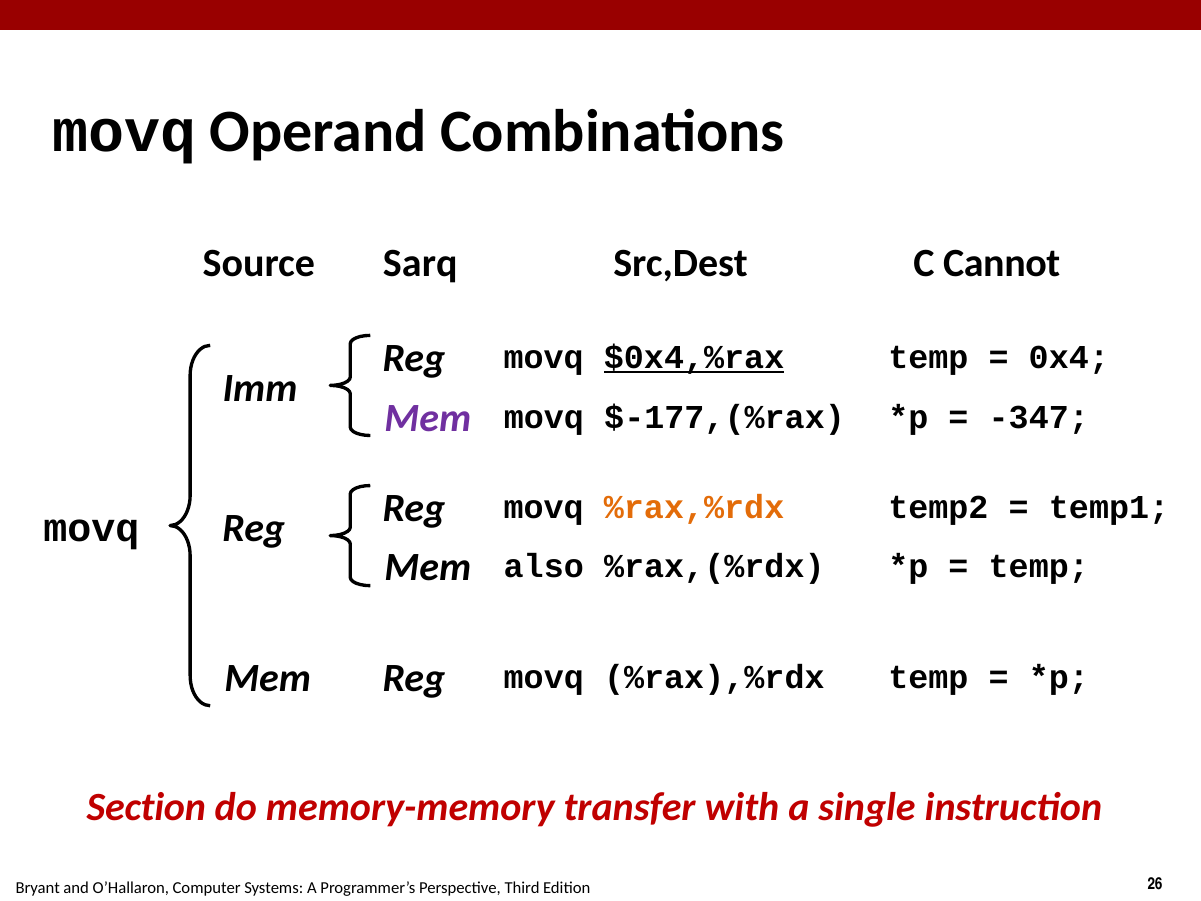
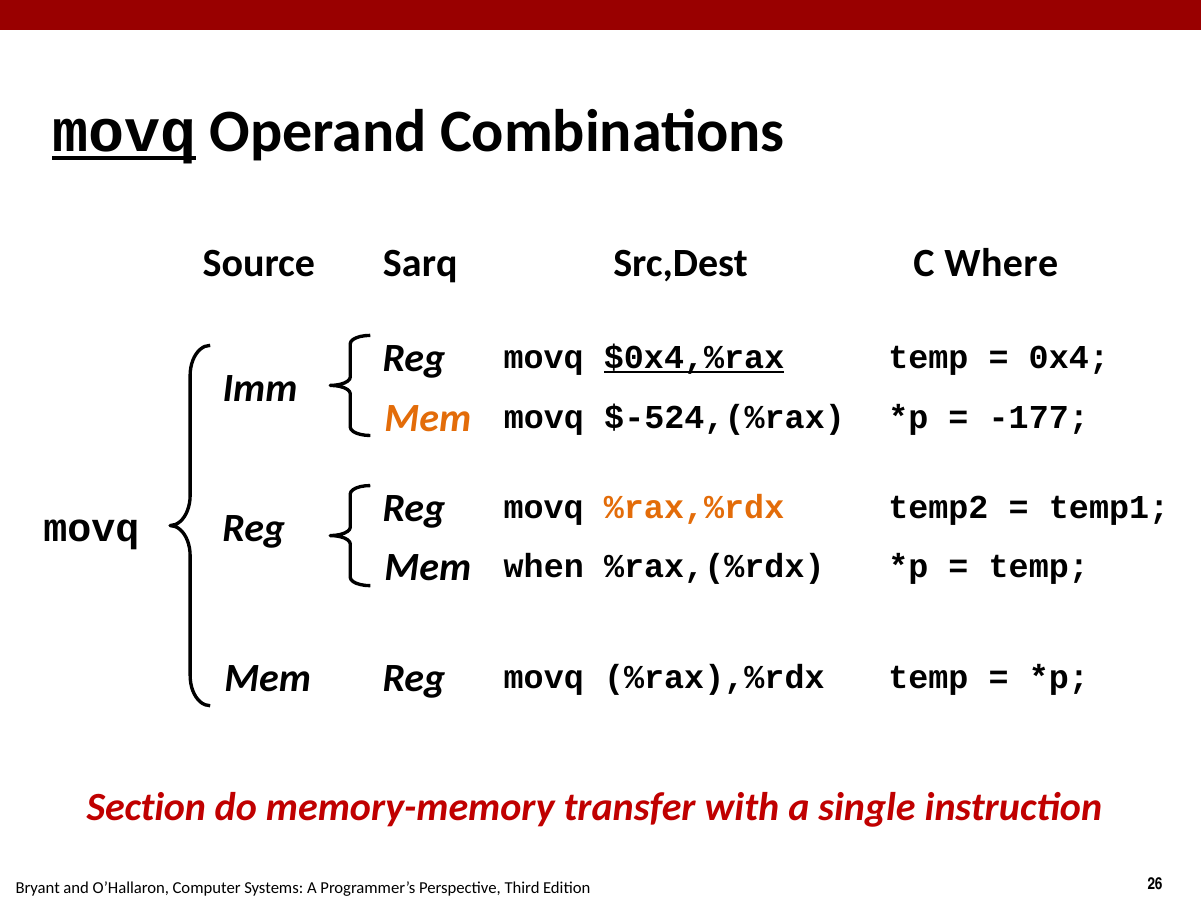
movq at (124, 132) underline: none -> present
Cannot: Cannot -> Where
Mem at (428, 418) colour: purple -> orange
$-177,(%rax: $-177,(%rax -> $-524,(%rax
-347: -347 -> -177
also: also -> when
